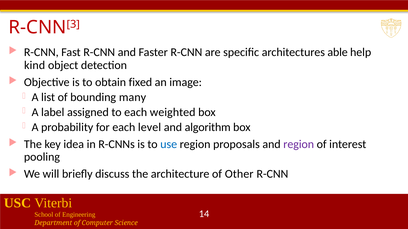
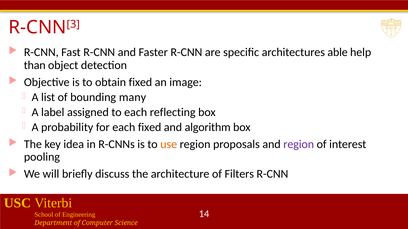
kind: kind -> than
weighted: weighted -> reflecting
each level: level -> fixed
use colour: blue -> orange
Other: Other -> Filters
